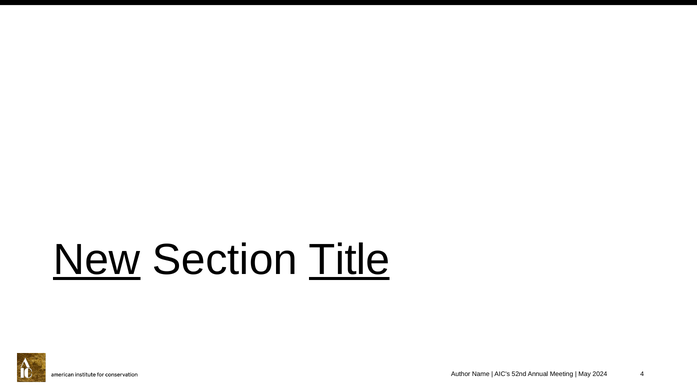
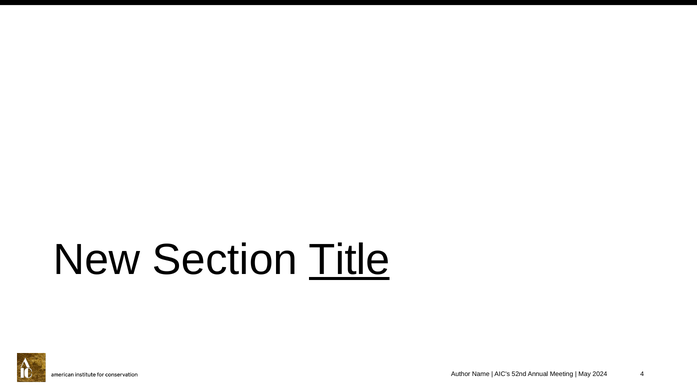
New underline: present -> none
